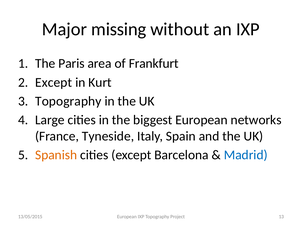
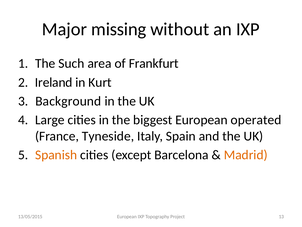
Paris: Paris -> Such
Except at (54, 82): Except -> Ireland
Topography at (68, 101): Topography -> Background
networks: networks -> operated
Madrid colour: blue -> orange
